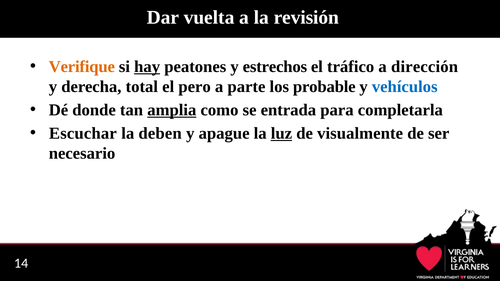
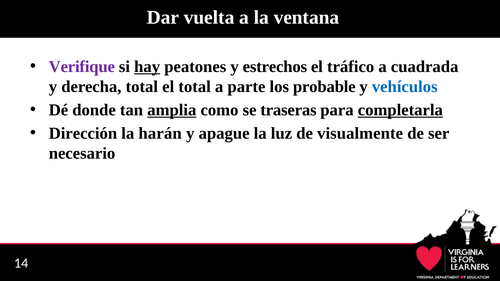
revisión: revisión -> ventana
Verifique colour: orange -> purple
dirección: dirección -> cuadrada
el pero: pero -> total
entrada: entrada -> traseras
completarla underline: none -> present
Escuchar: Escuchar -> Dirección
deben: deben -> harán
luz underline: present -> none
